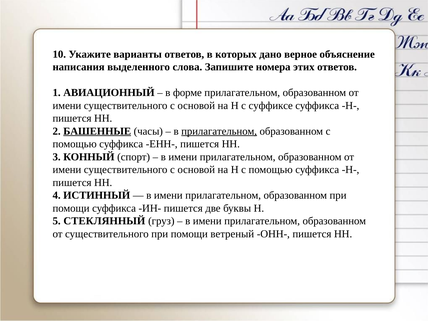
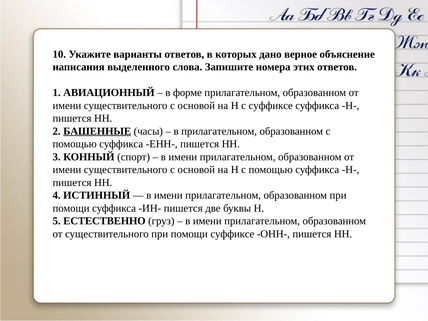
прилагательном at (219, 131) underline: present -> none
СТЕКЛЯННЫЙ: СТЕКЛЯННЫЙ -> ЕСТЕСТВЕННО
помощи ветреный: ветреный -> суффиксе
